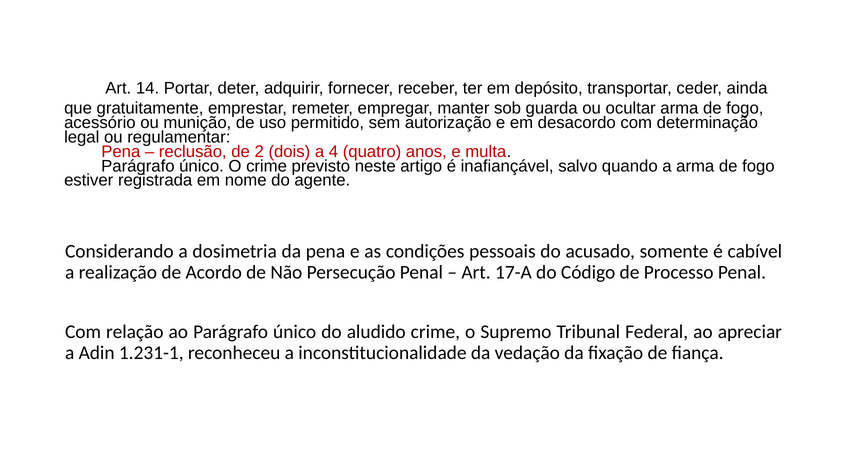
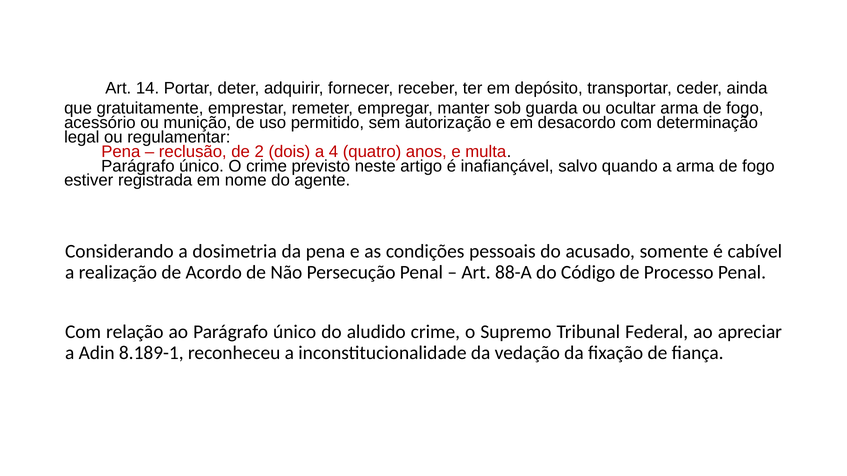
17-A: 17-A -> 88-A
1.231-1: 1.231-1 -> 8.189-1
